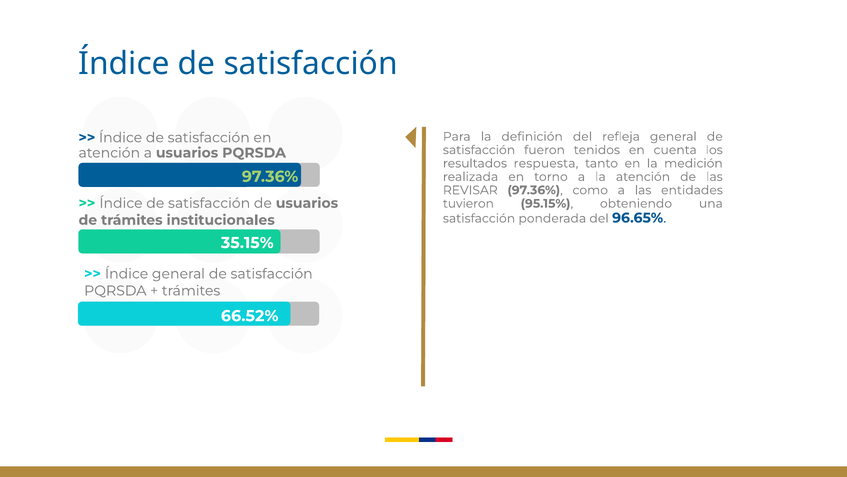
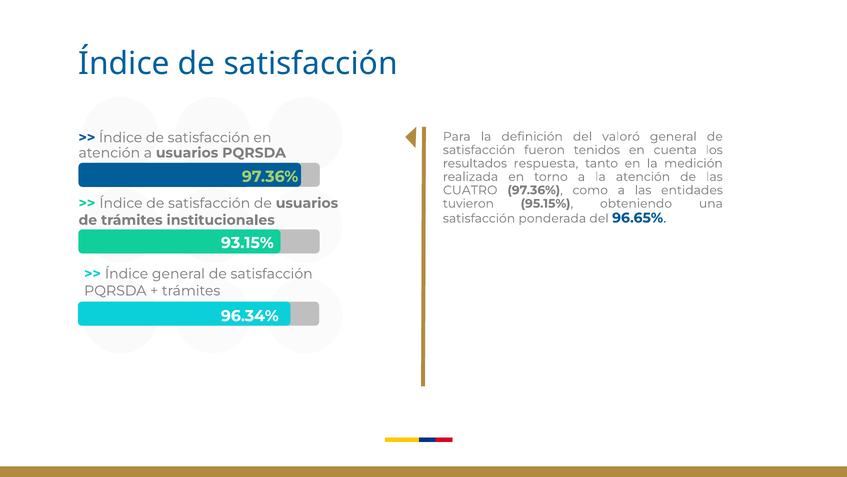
refleja: refleja -> valoró
REVISAR: REVISAR -> CUATRO
35.15%: 35.15% -> 93.15%
66.52%: 66.52% -> 96.34%
